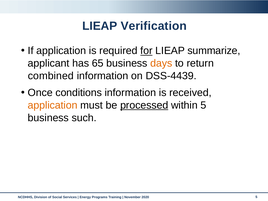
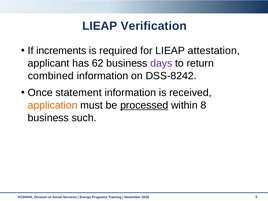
If application: application -> increments
for underline: present -> none
summarize: summarize -> attestation
65: 65 -> 62
days colour: orange -> purple
DSS-4439: DSS-4439 -> DSS-8242
conditions: conditions -> statement
within 5: 5 -> 8
